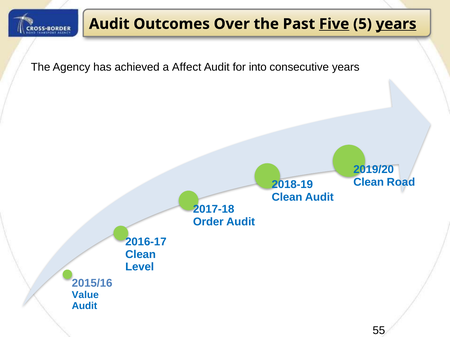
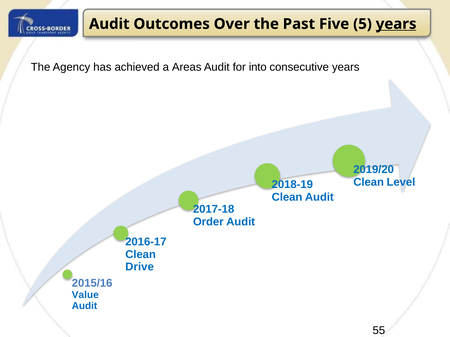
Five underline: present -> none
Affect: Affect -> Areas
Road: Road -> Level
Level: Level -> Drive
